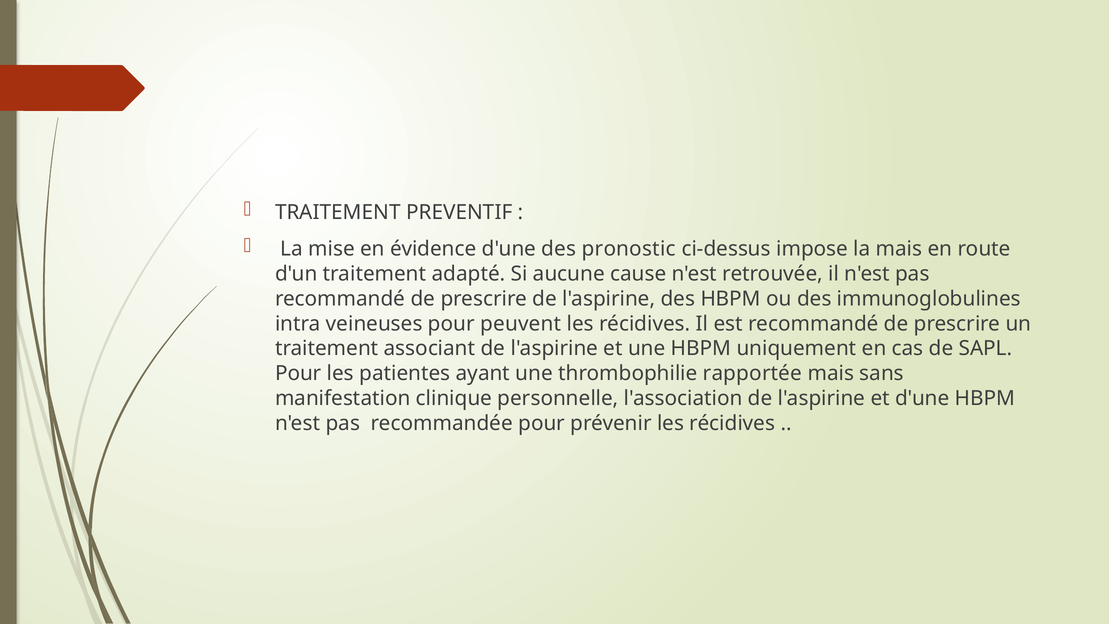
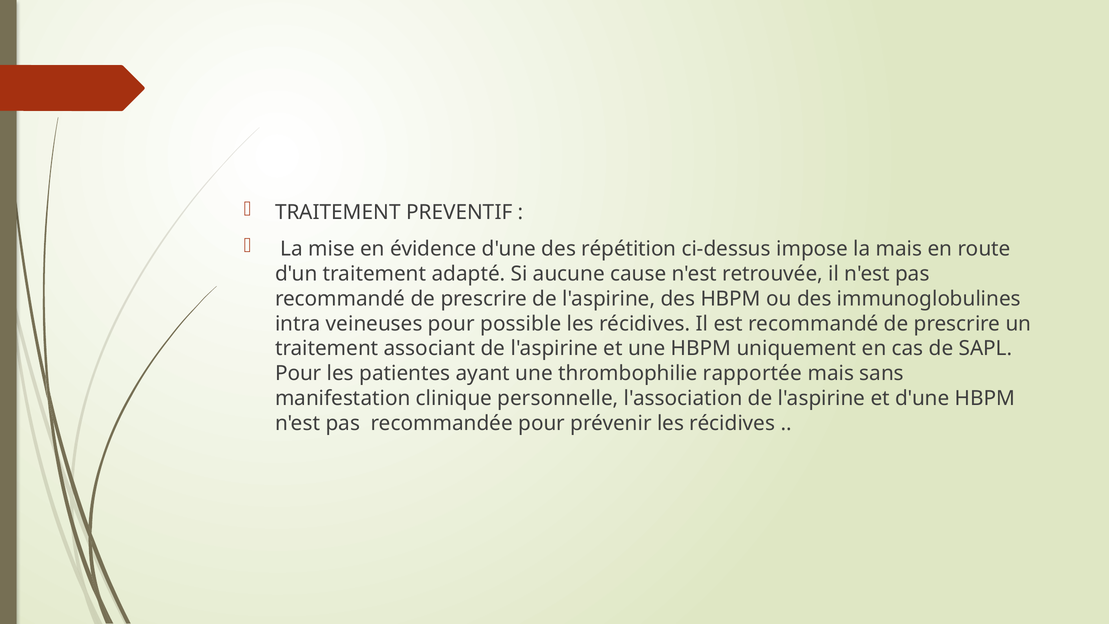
pronostic: pronostic -> répétition
peuvent: peuvent -> possible
